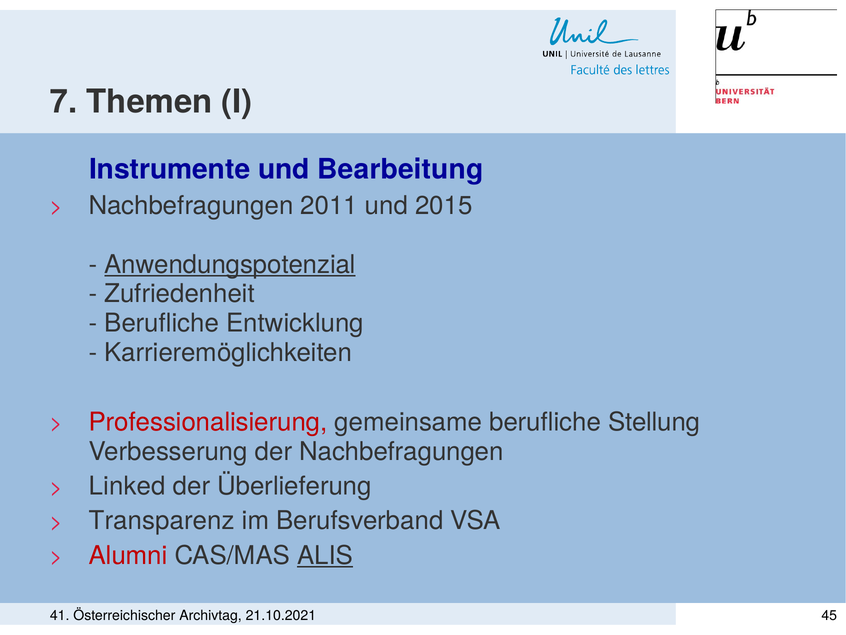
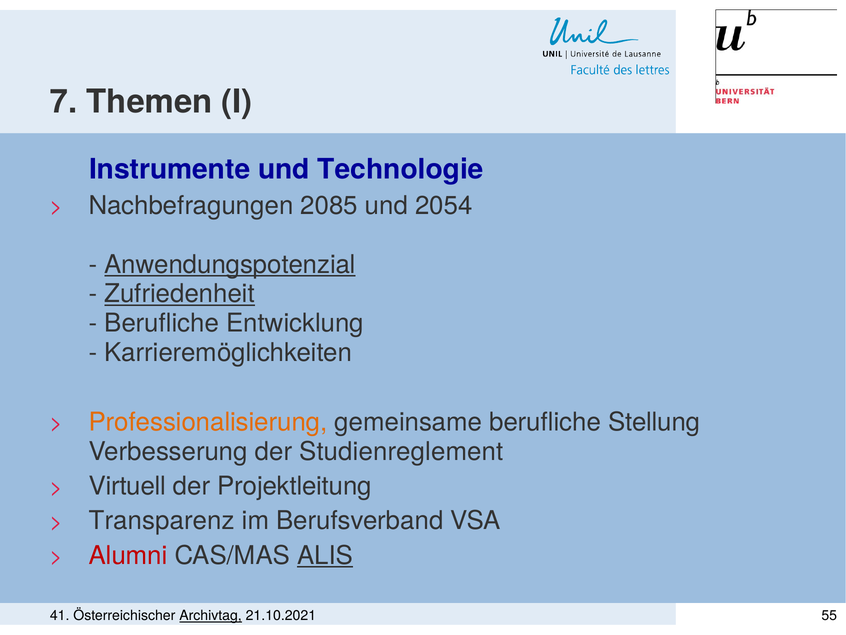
Bearbeitung: Bearbeitung -> Technologie
2011: 2011 -> 2085
2015: 2015 -> 2054
Zufriedenheit underline: none -> present
Professionalisierung colour: red -> orange
der Nachbefragungen: Nachbefragungen -> Studienreglement
Linked: Linked -> Virtuell
Überlieferung: Überlieferung -> Projektleitung
Archivtag underline: none -> present
45: 45 -> 55
